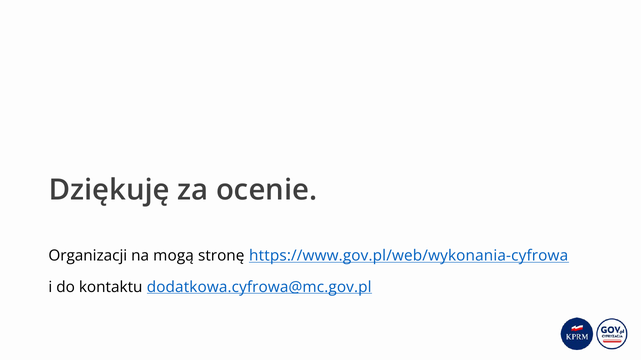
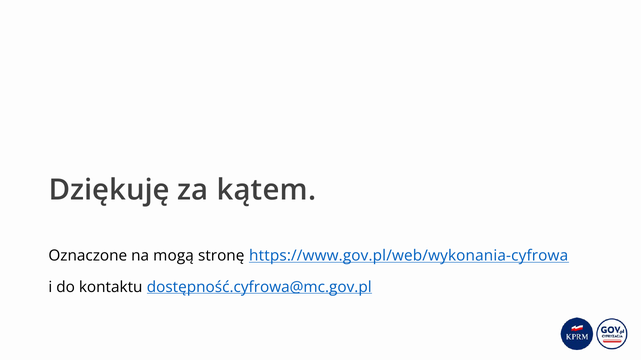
ocenie: ocenie -> kątem
Organizacji: Organizacji -> Oznaczone
dodatkowa.cyfrowa@mc.gov.pl: dodatkowa.cyfrowa@mc.gov.pl -> dostępność.cyfrowa@mc.gov.pl
